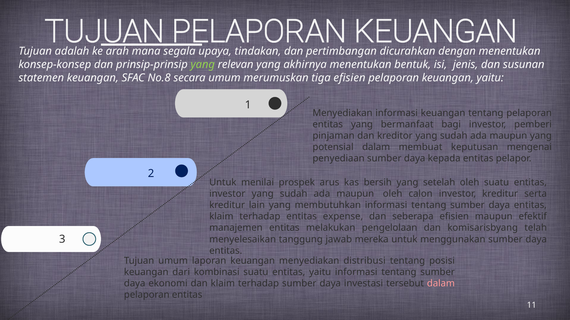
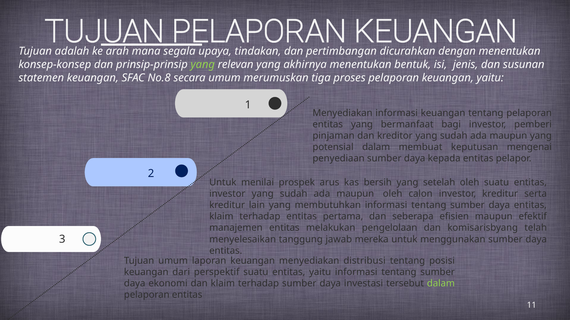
tiga efisien: efisien -> proses
expense: expense -> pertama
kombinasi: kombinasi -> perspektif
dalam at (441, 284) colour: pink -> light green
